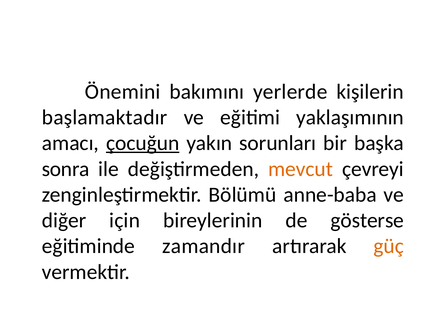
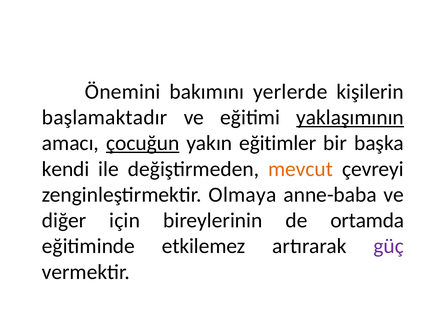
yaklaşımının underline: none -> present
sorunları: sorunları -> eğitimler
sonra: sonra -> kendi
Bölümü: Bölümü -> Olmaya
gösterse: gösterse -> ortamda
zamandır: zamandır -> etkilemez
güç colour: orange -> purple
